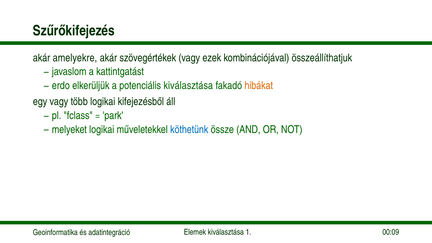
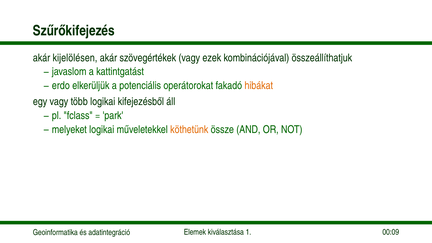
amelyekre: amelyekre -> kijelölésen
potenciális kiválasztása: kiválasztása -> operátorokat
köthetünk colour: blue -> orange
